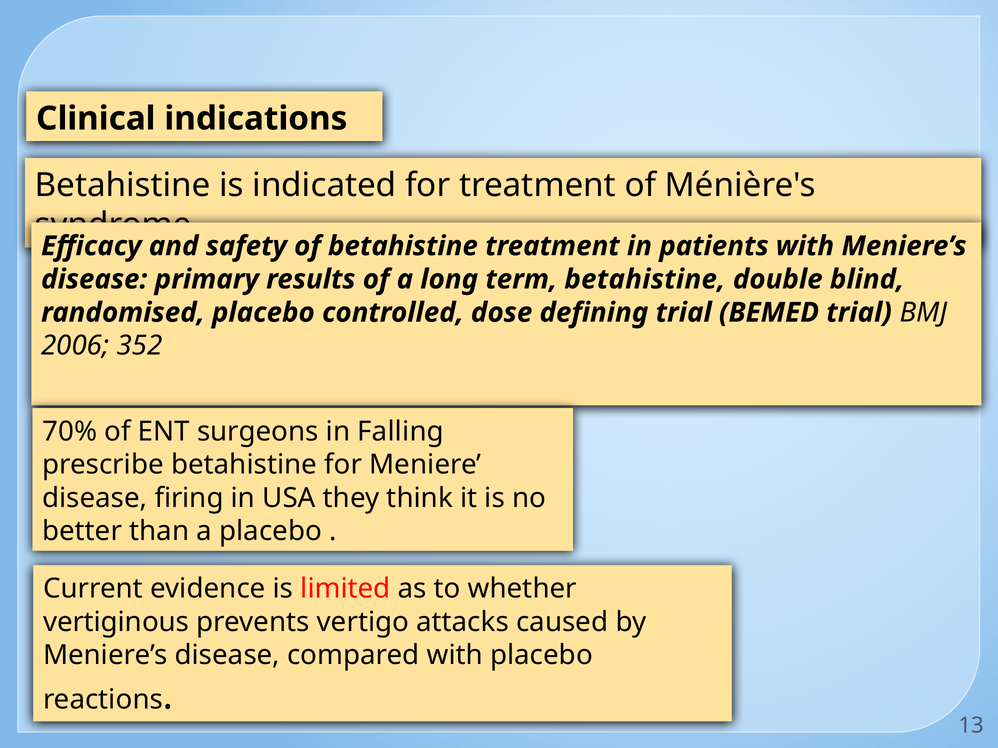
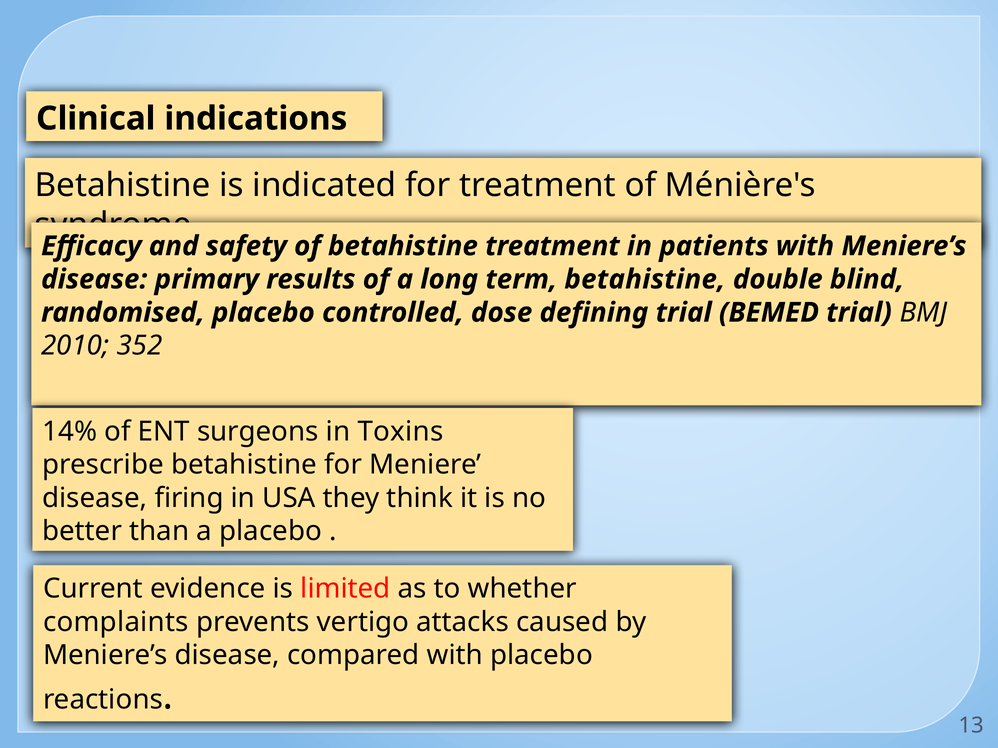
2006: 2006 -> 2010
70%: 70% -> 14%
Falling: Falling -> Toxins
vertiginous: vertiginous -> complaints
